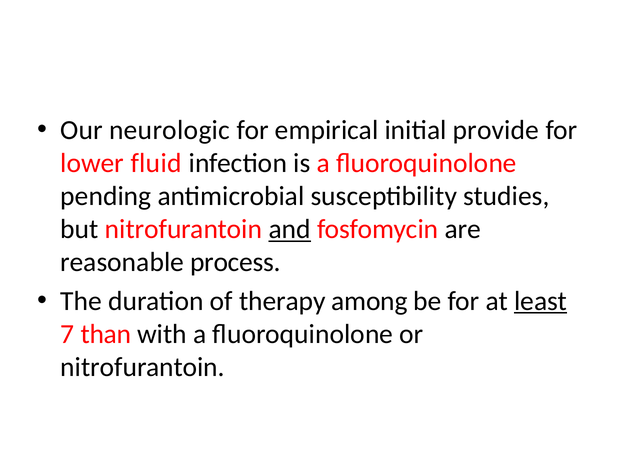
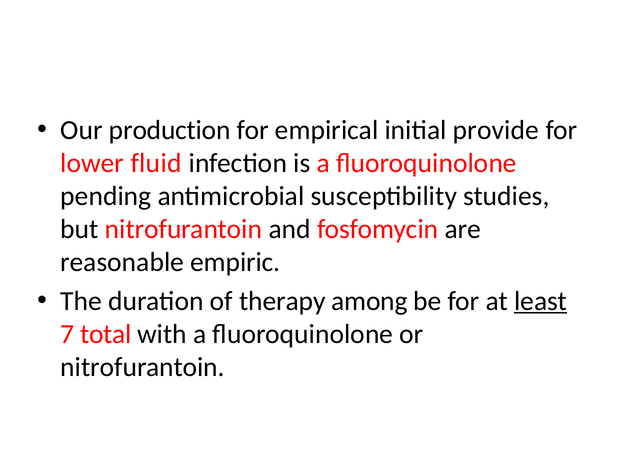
neurologic: neurologic -> production
and underline: present -> none
process: process -> empiric
than: than -> total
